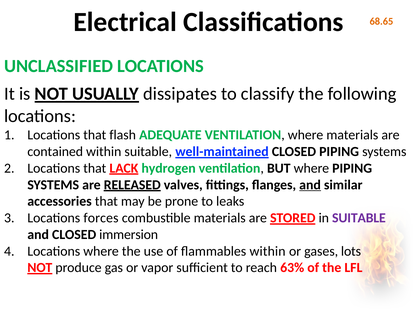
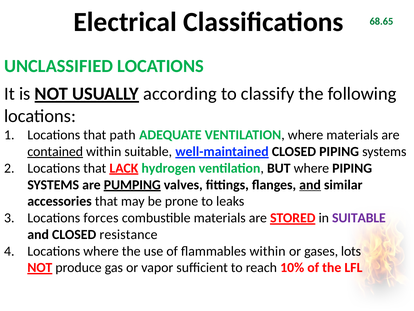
68.65 colour: orange -> green
dissipates: dissipates -> according
flash: flash -> path
contained underline: none -> present
RELEASED: RELEASED -> PUMPING
immersion: immersion -> resistance
63%: 63% -> 10%
